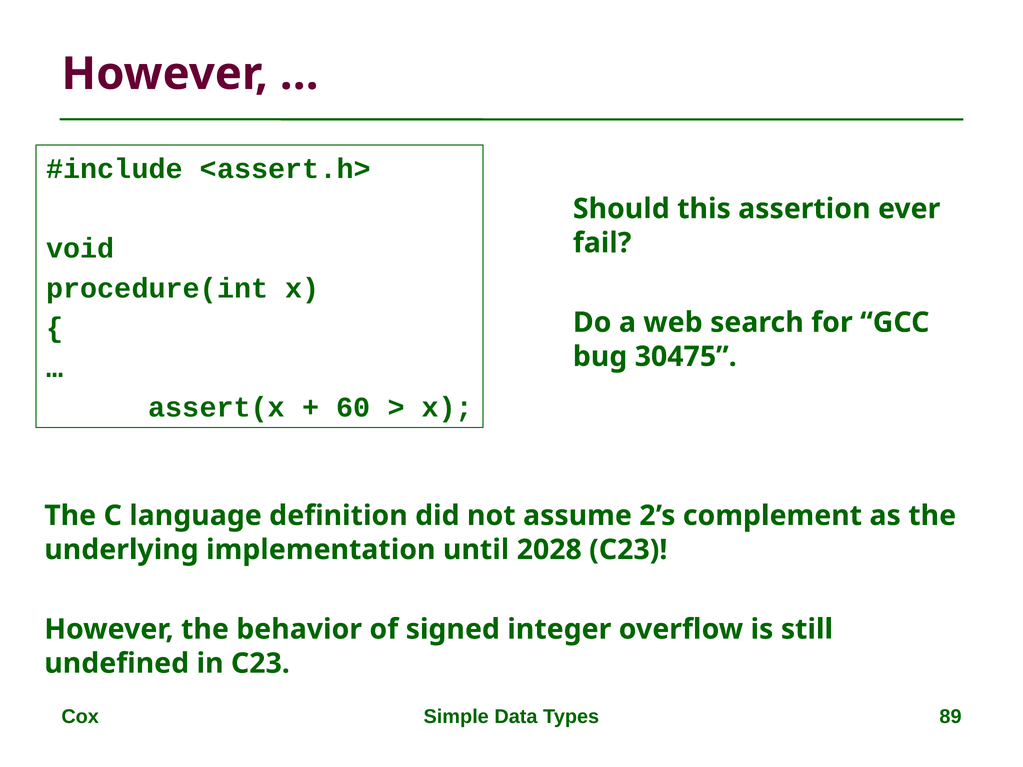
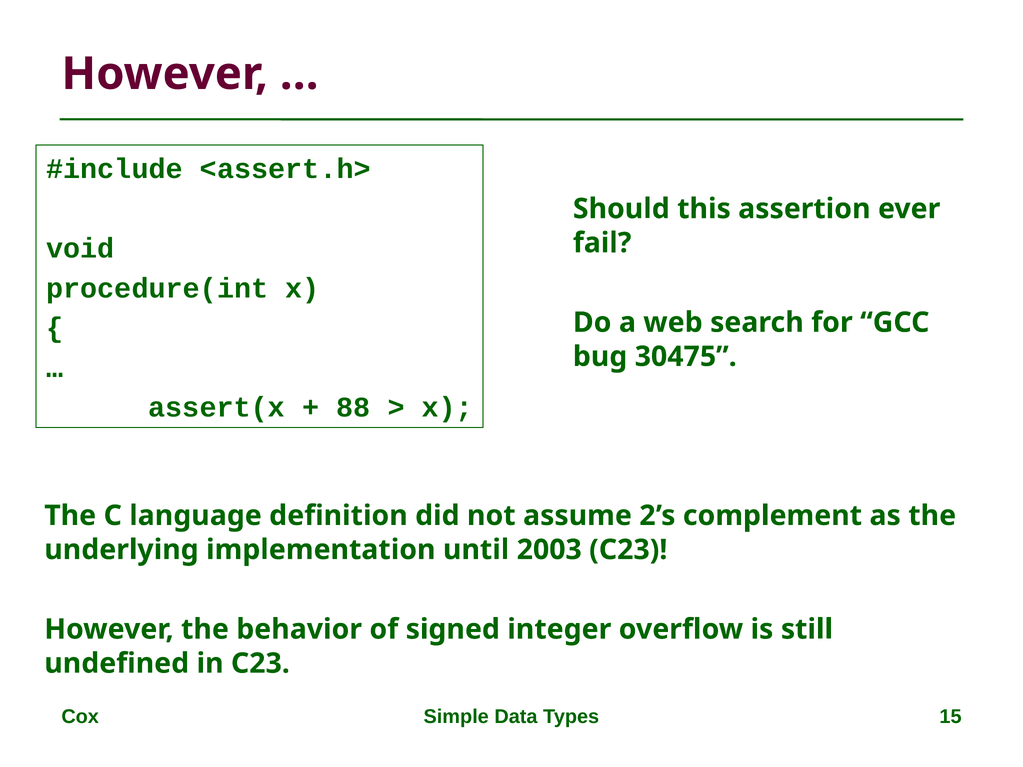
60: 60 -> 88
2028: 2028 -> 2003
89: 89 -> 15
